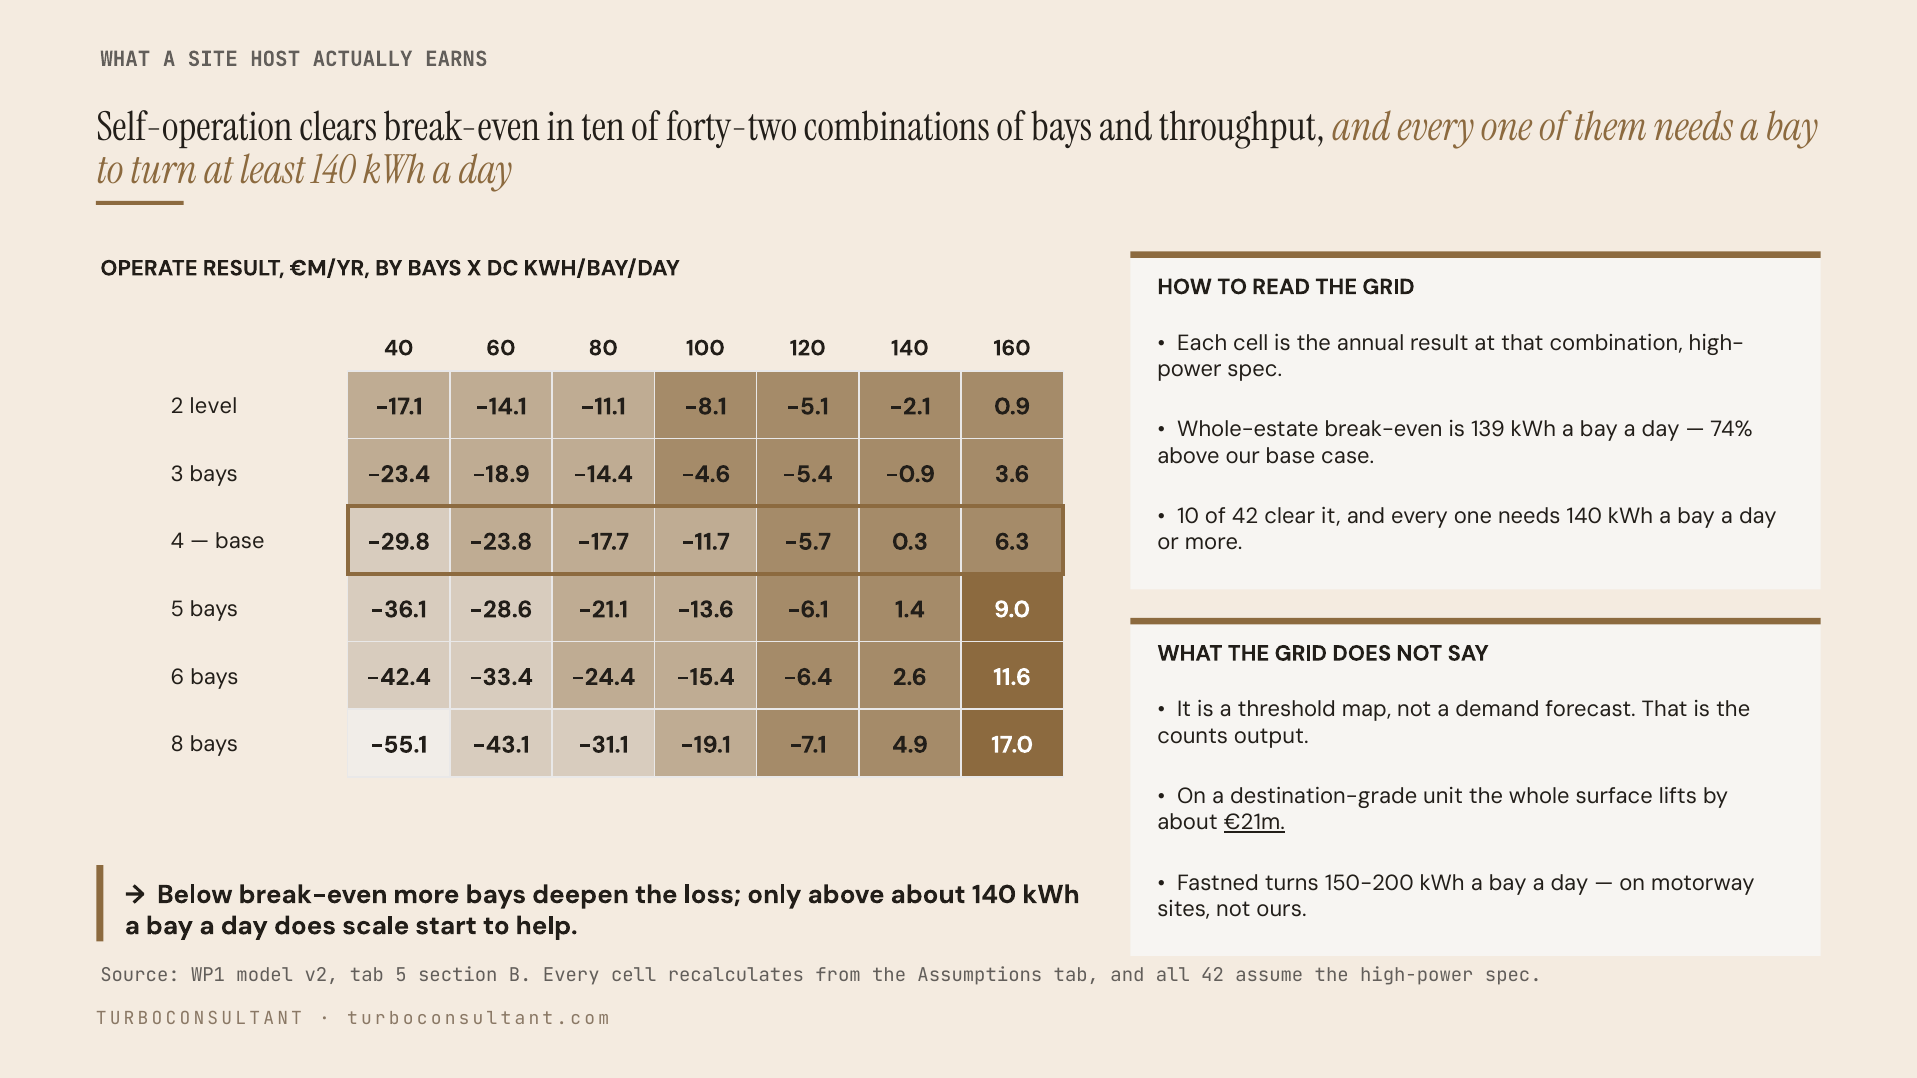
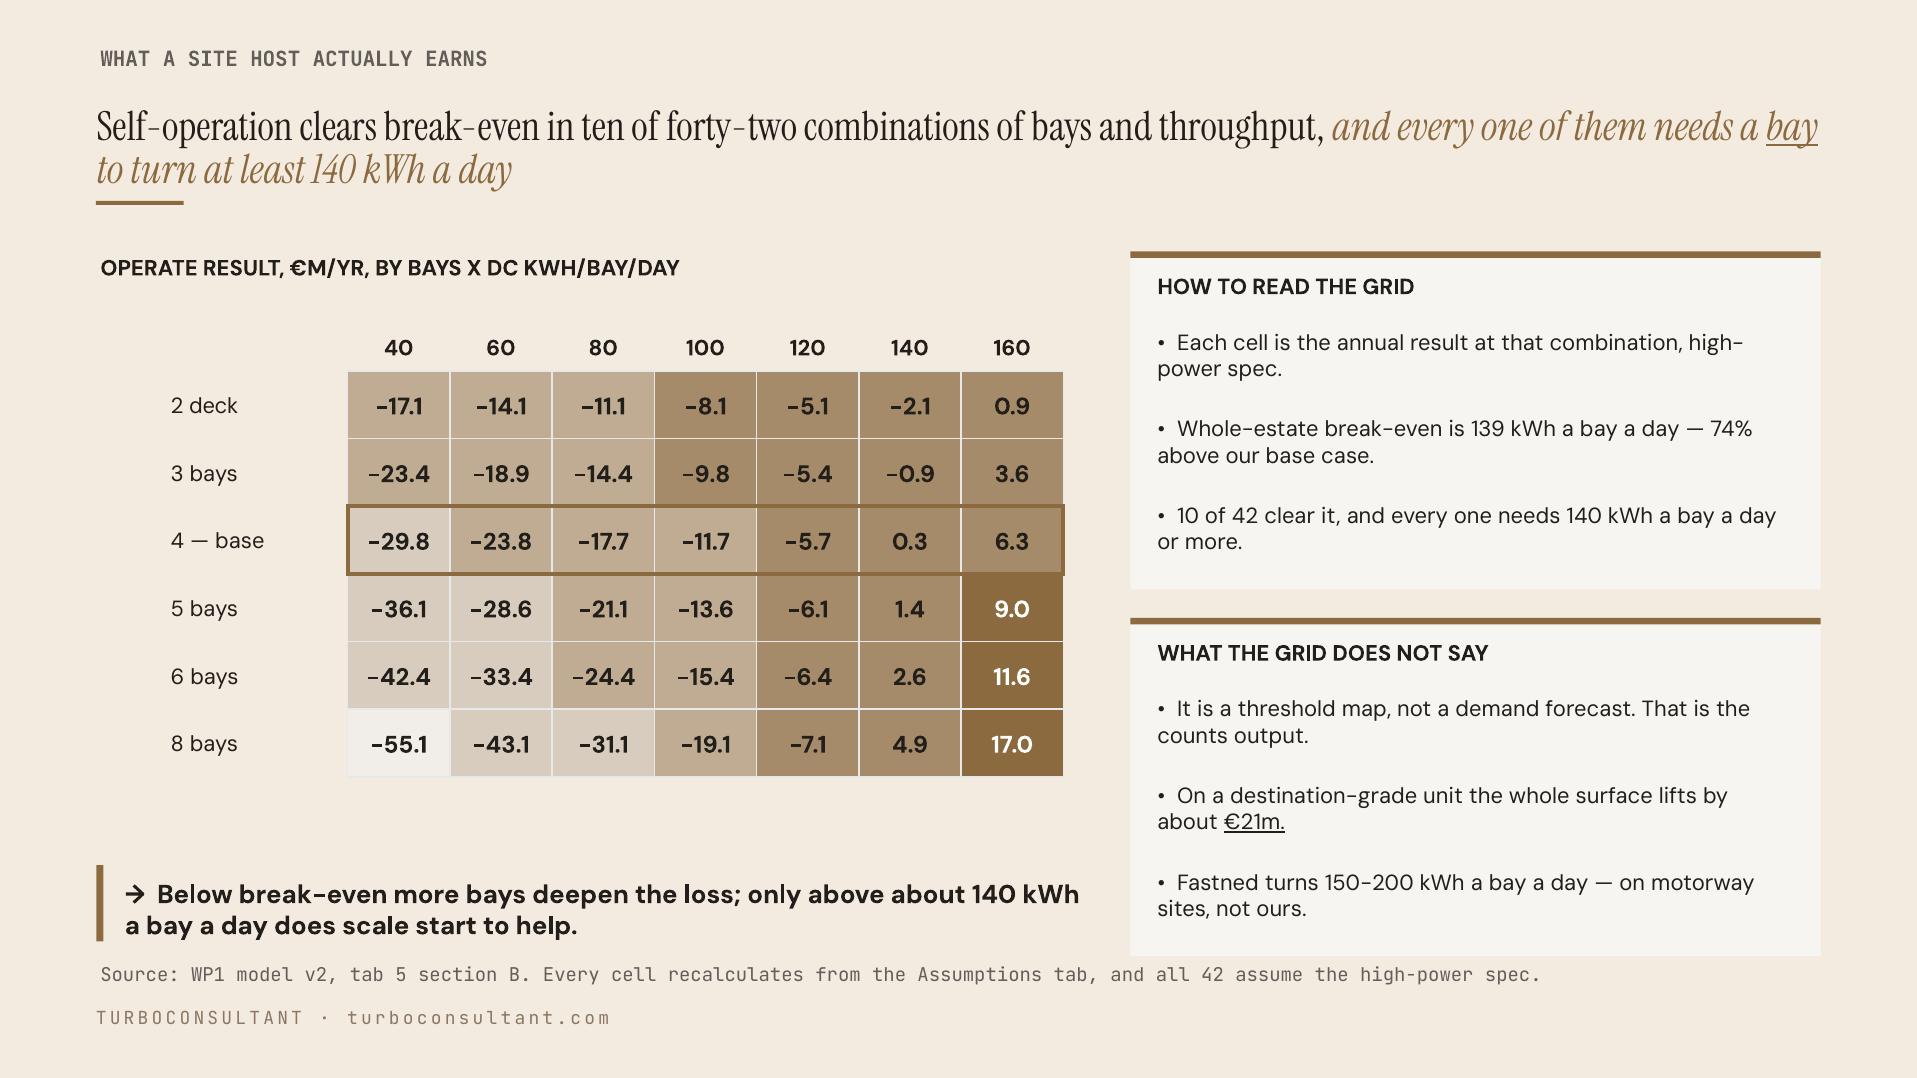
bay at (1792, 128) underline: none -> present
level: level -> deck
-4.6: -4.6 -> -9.8
